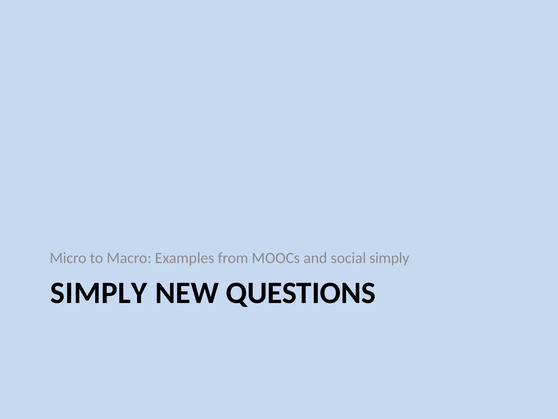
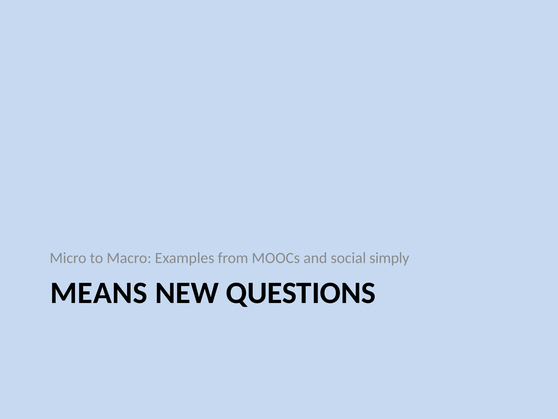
SIMPLY at (99, 292): SIMPLY -> MEANS
